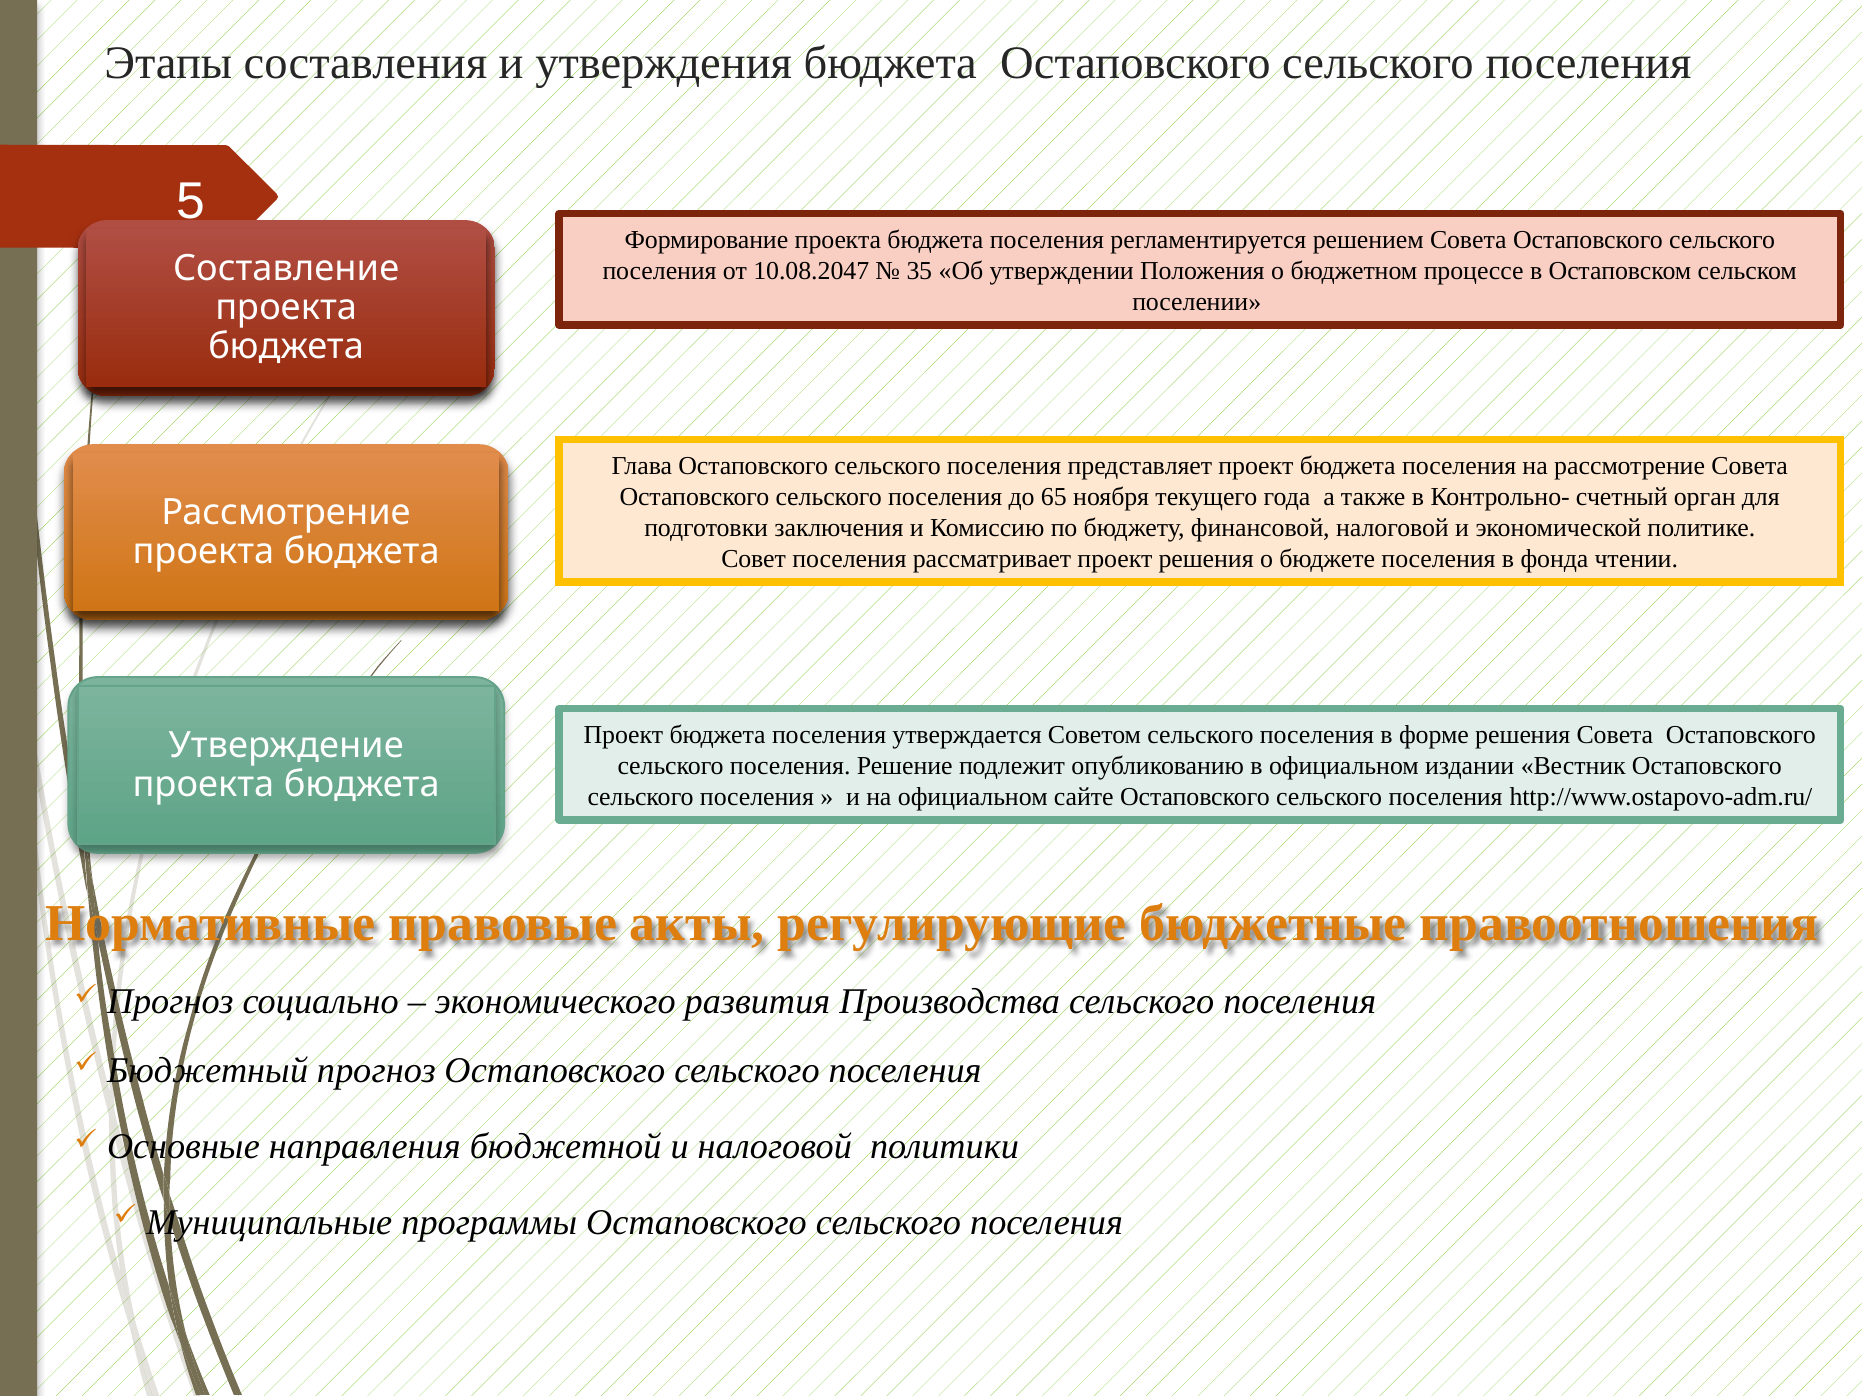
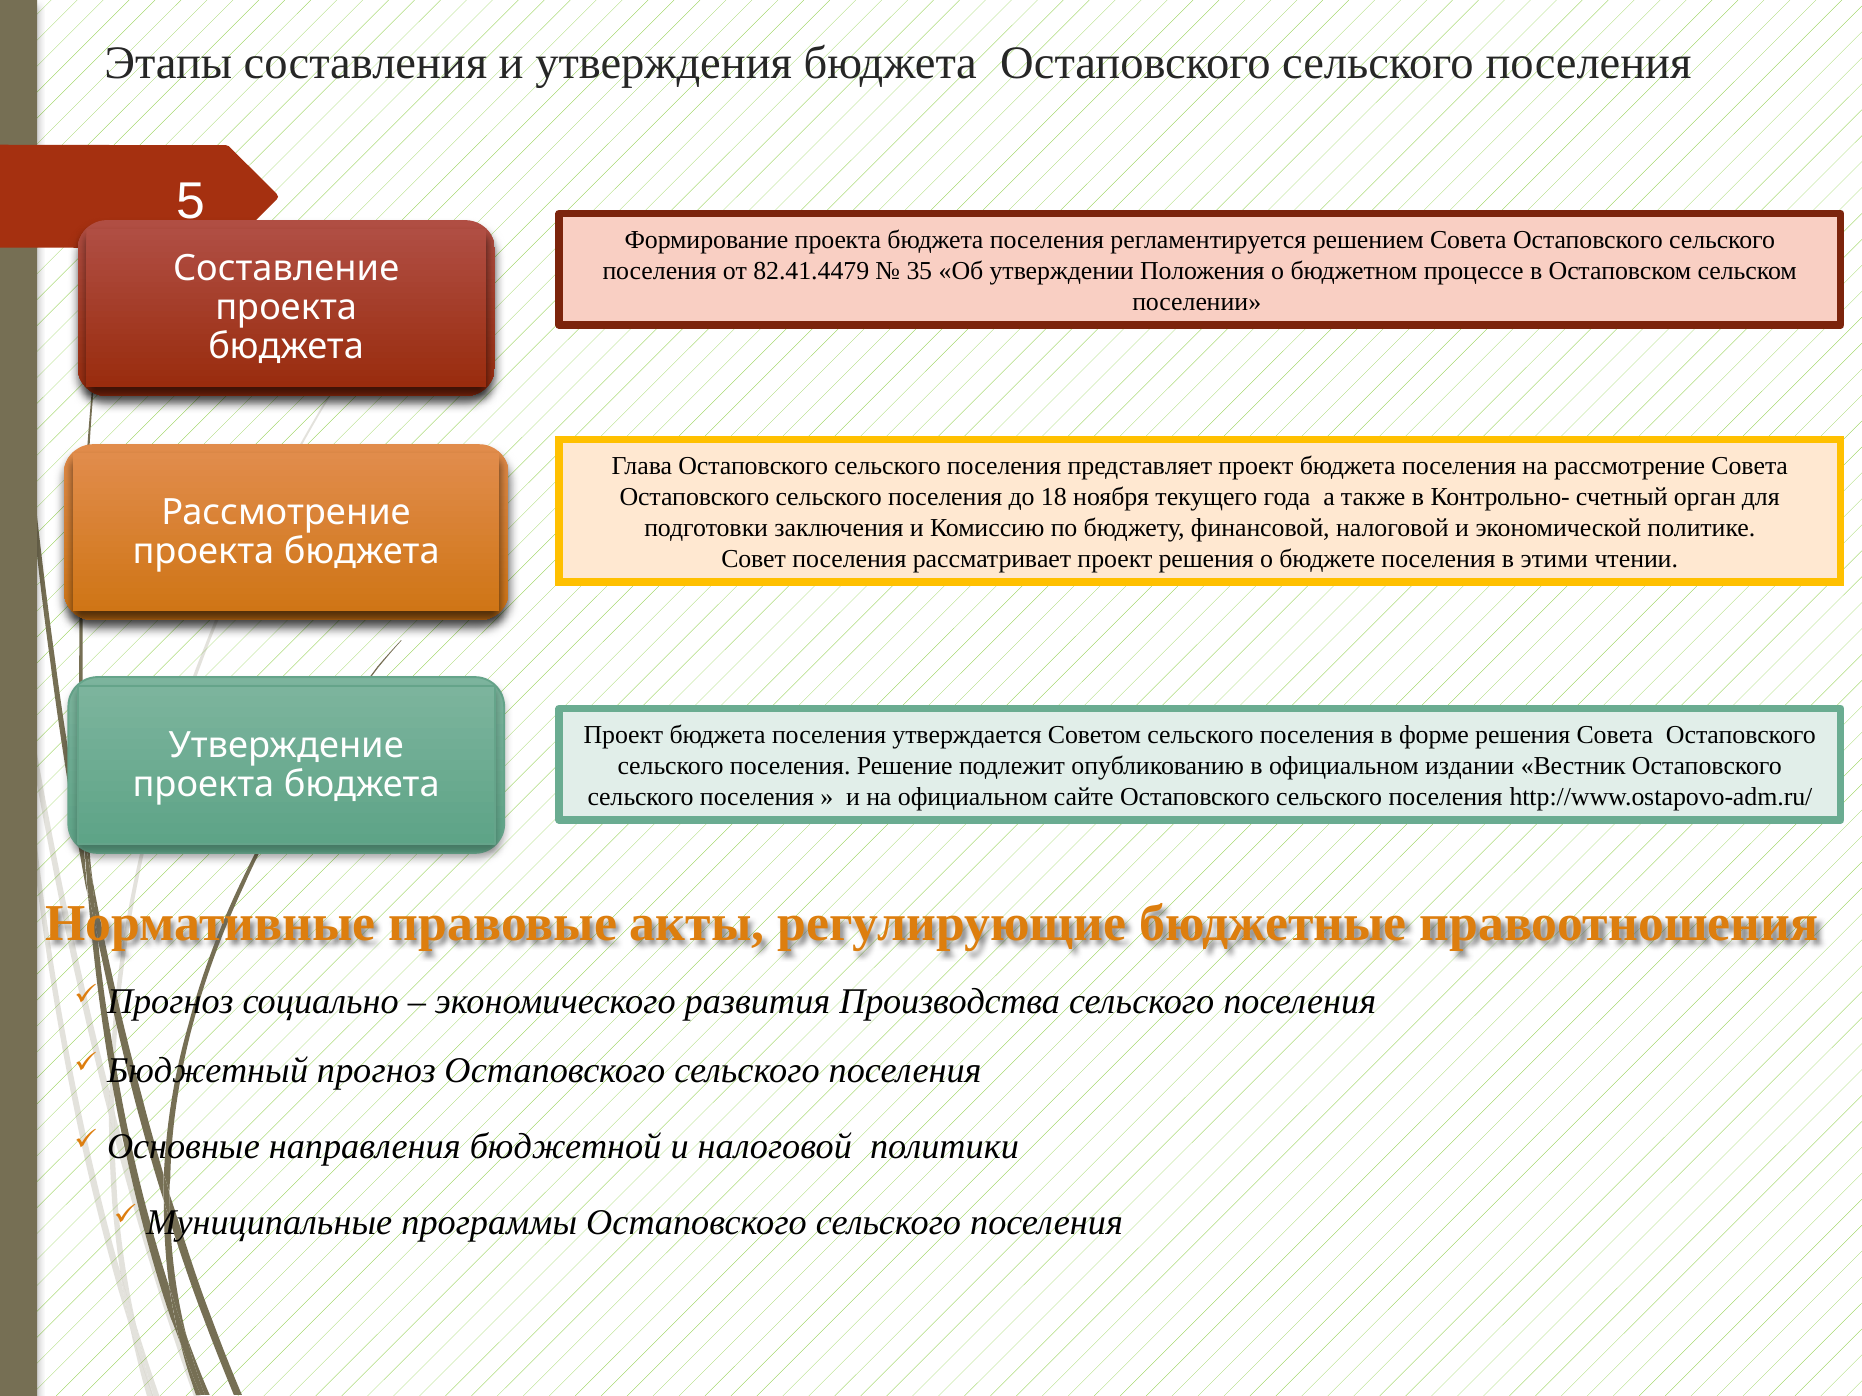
10.08.2047: 10.08.2047 -> 82.41.4479
65: 65 -> 18
фонда: фонда -> этими
